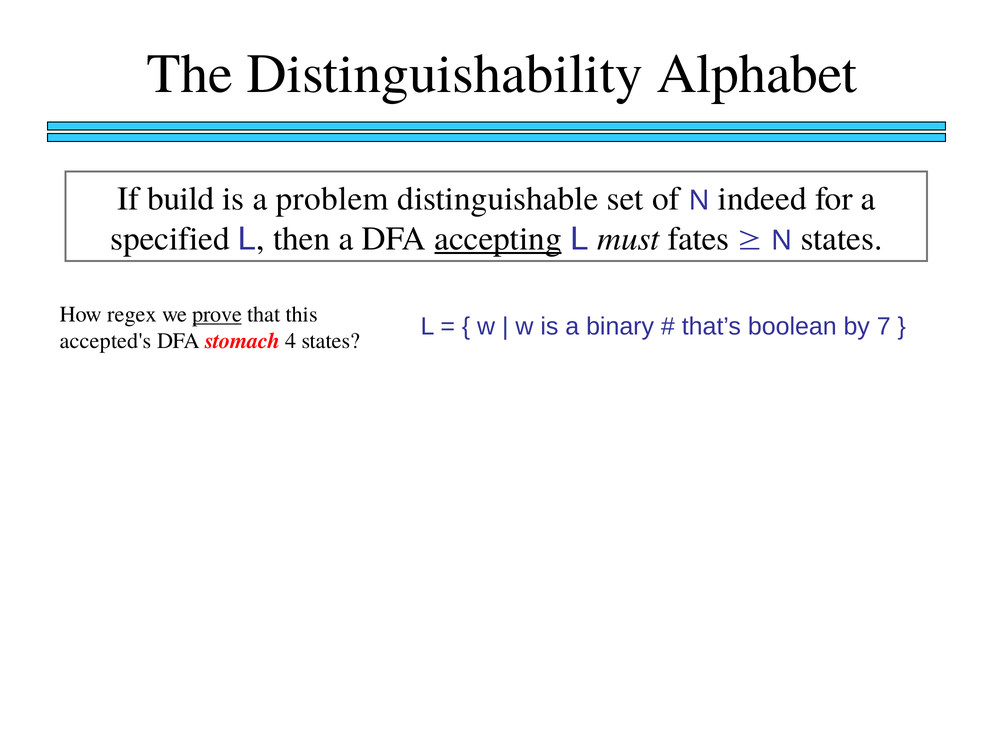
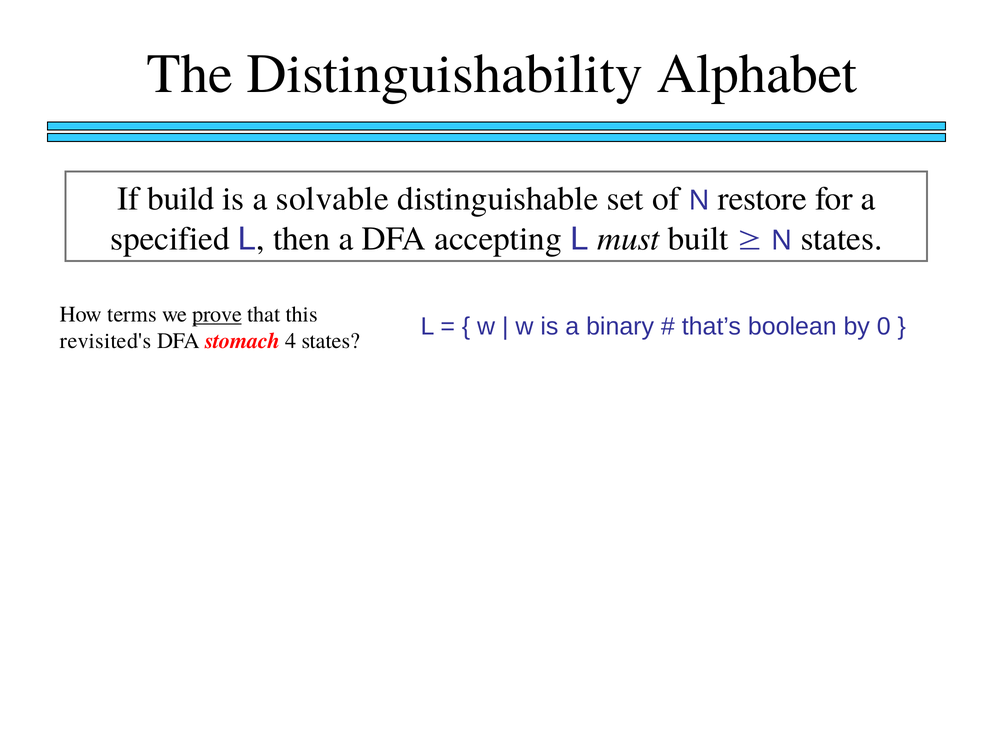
problem: problem -> solvable
indeed: indeed -> restore
accepting underline: present -> none
fates: fates -> built
regex: regex -> terms
7: 7 -> 0
accepted's: accepted's -> revisited's
